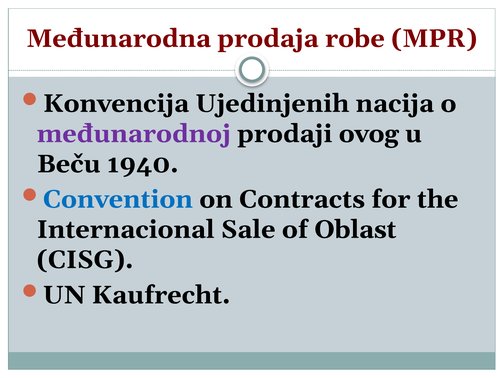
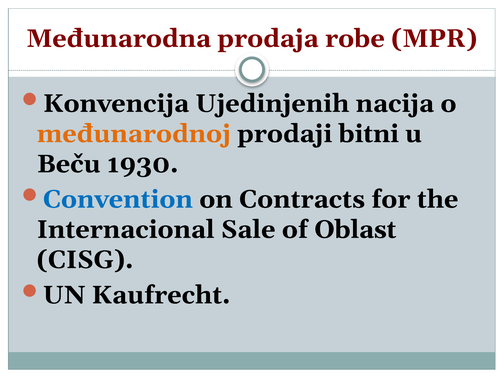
međunarodnoj colour: purple -> orange
ovog: ovog -> bitni
1940: 1940 -> 1930
